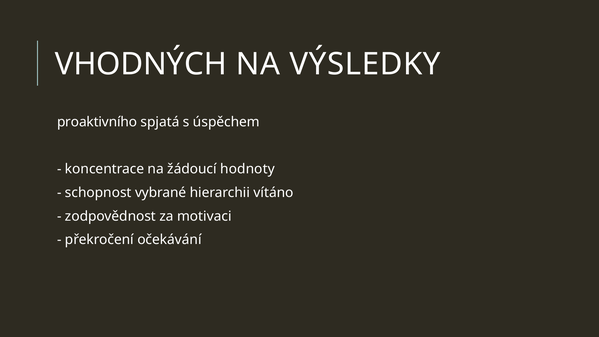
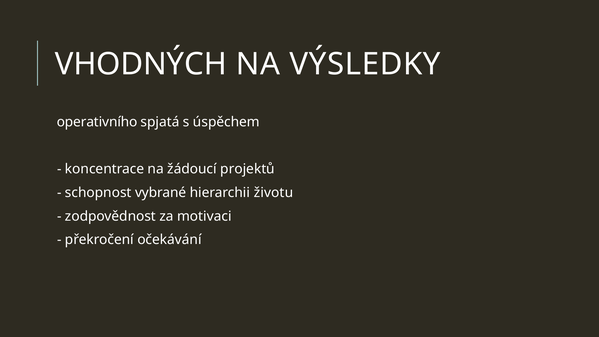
proaktivního: proaktivního -> operativního
hodnoty: hodnoty -> projektů
vítáno: vítáno -> životu
